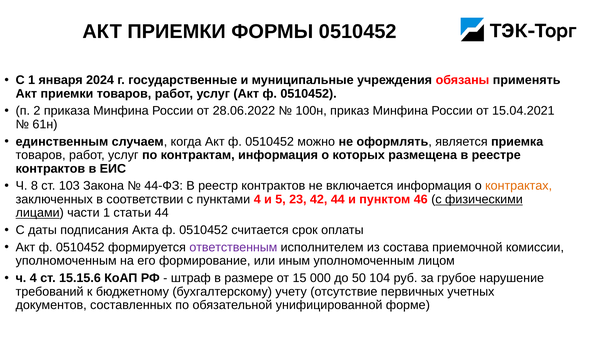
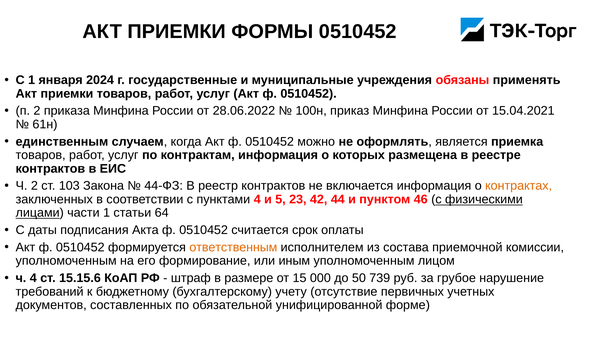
Ч 8: 8 -> 2
статьи 44: 44 -> 64
ответственным colour: purple -> orange
104: 104 -> 739
